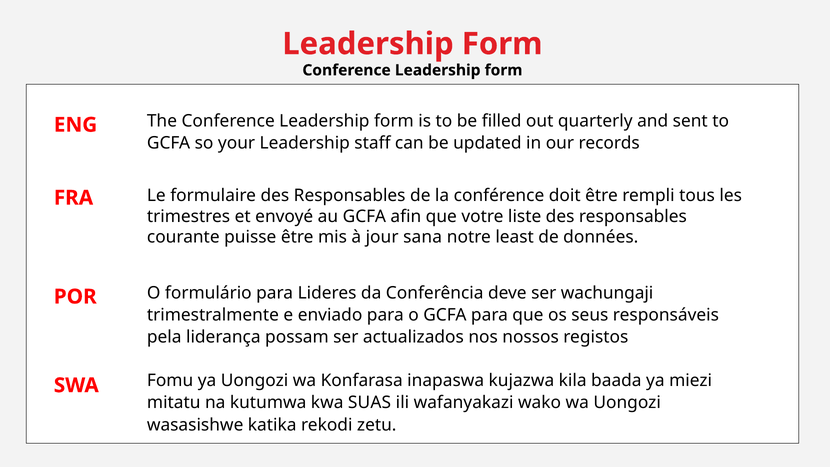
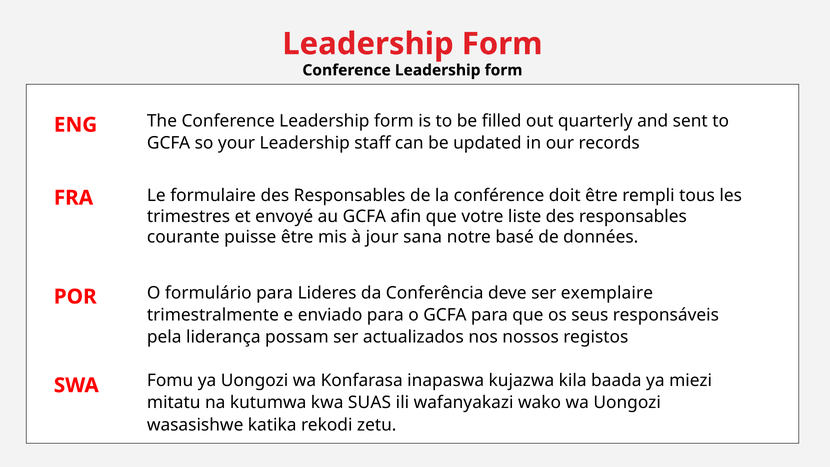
least: least -> basé
wachungaji: wachungaji -> exemplaire
